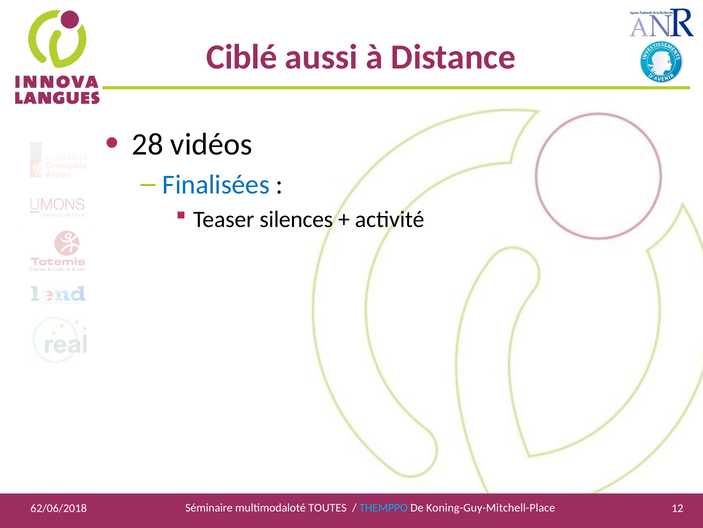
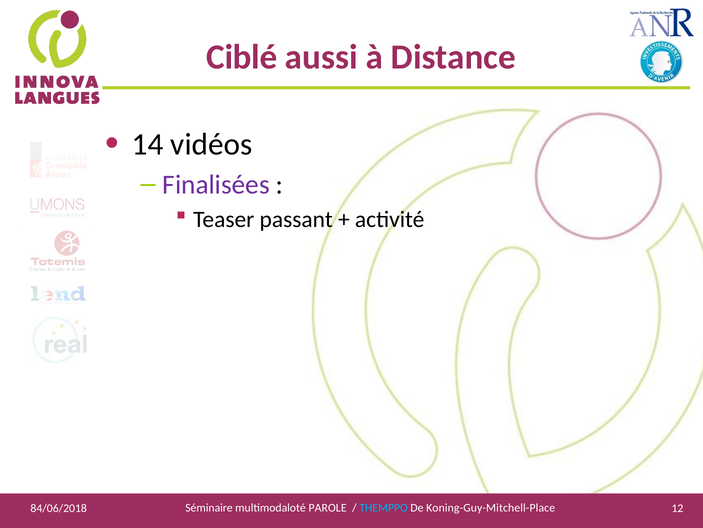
28: 28 -> 14
Finalisées colour: blue -> purple
silences: silences -> passant
62/06/2018: 62/06/2018 -> 84/06/2018
TOUTES: TOUTES -> PAROLE
